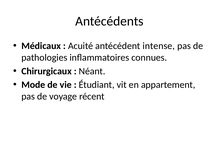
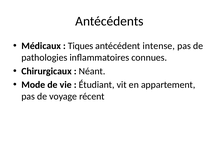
Acuité: Acuité -> Tiques
